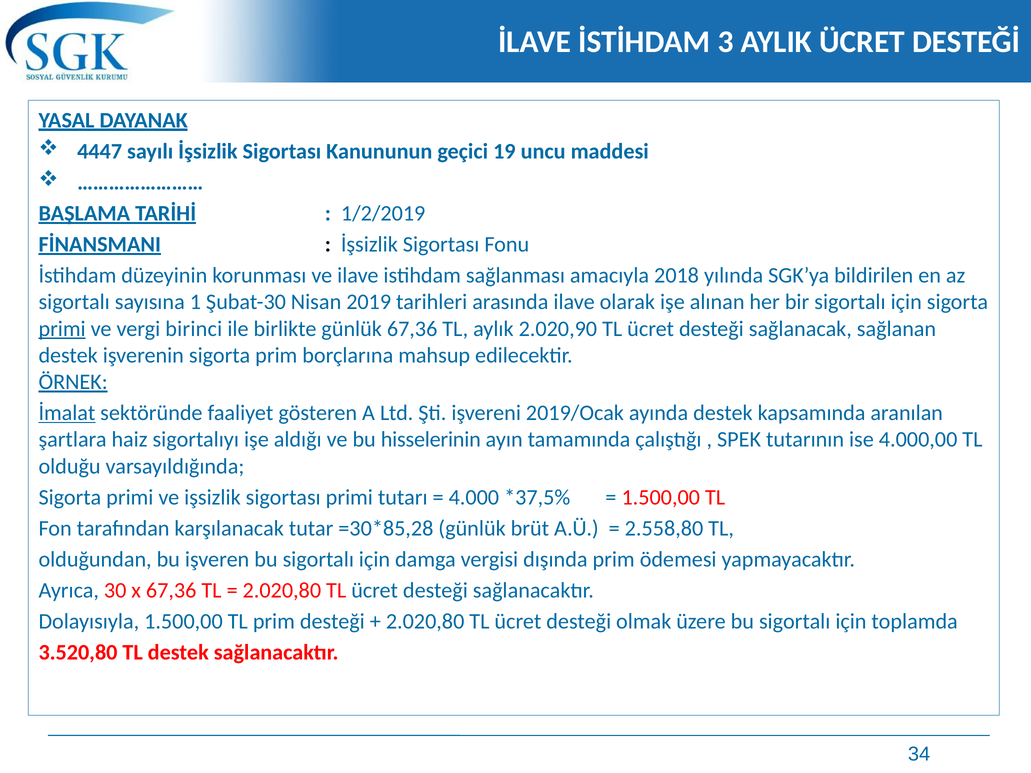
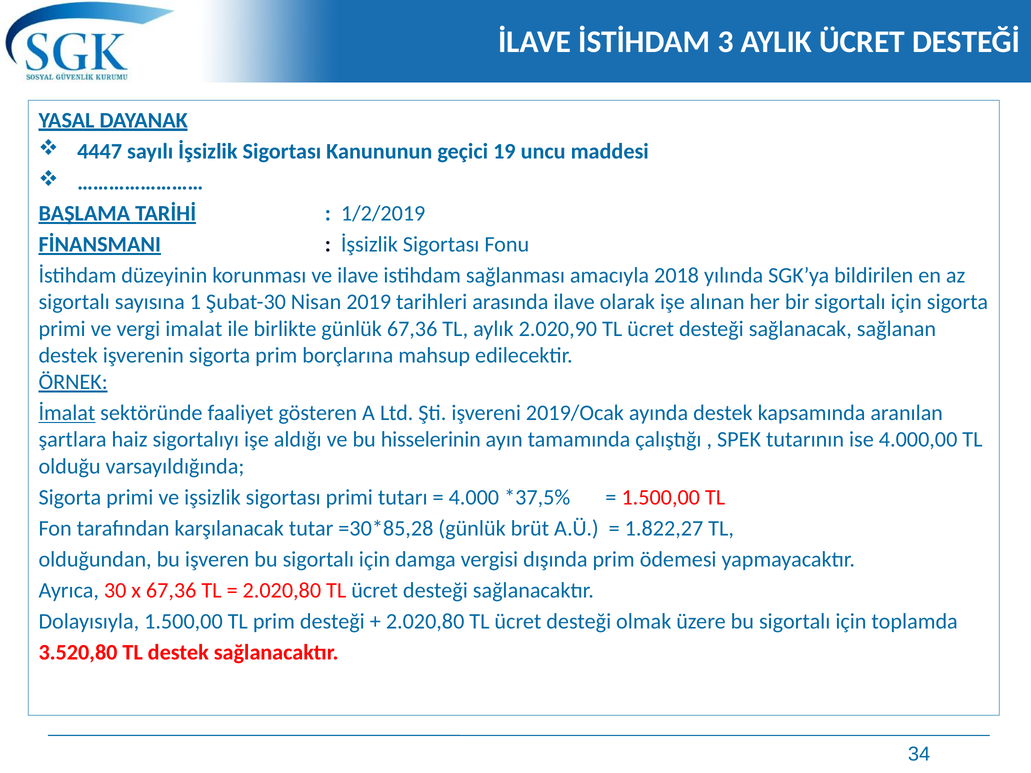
primi at (62, 329) underline: present -> none
birinci: birinci -> imalat
2.558,80: 2.558,80 -> 1.822,27
